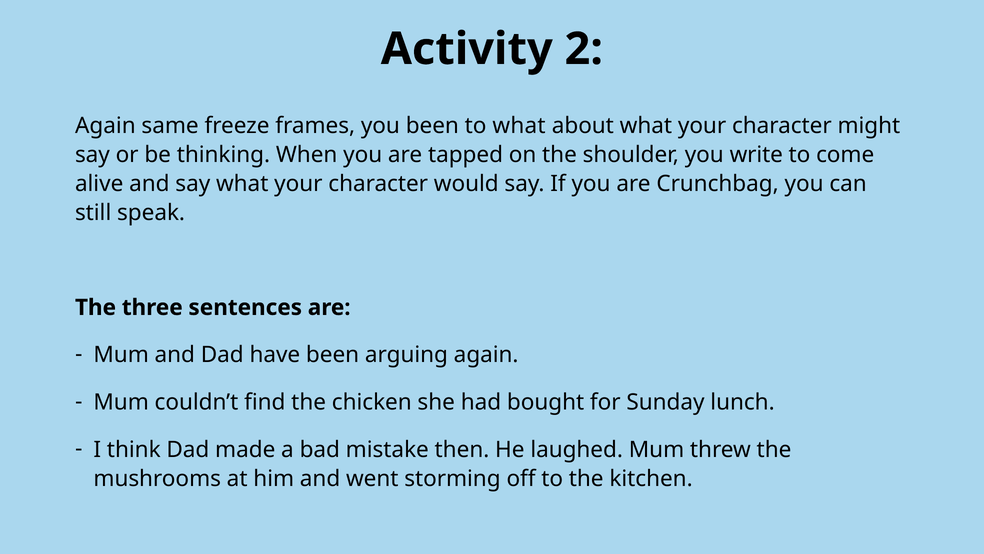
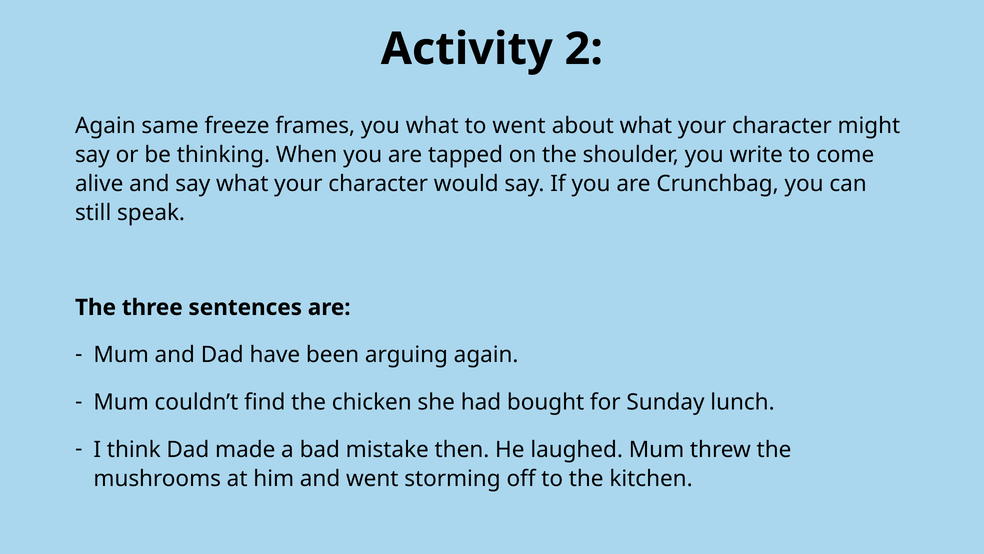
you been: been -> what
to what: what -> went
